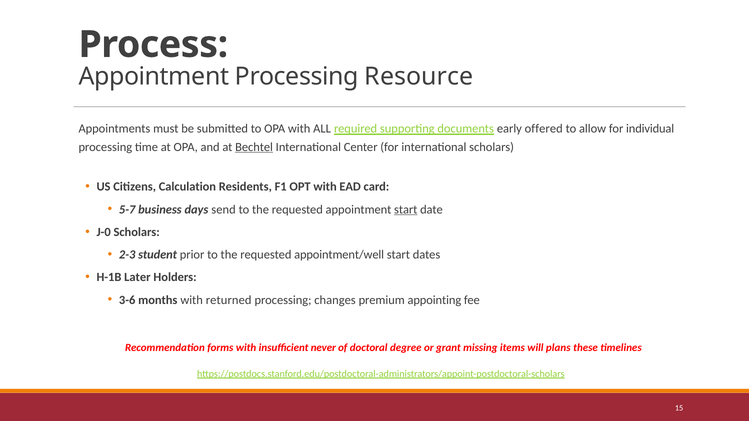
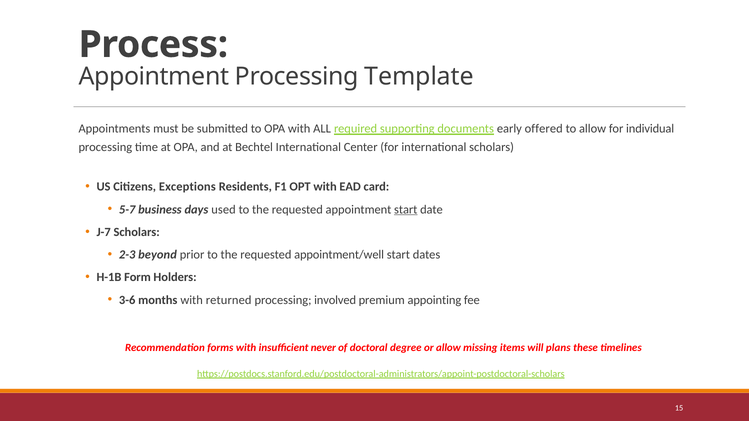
Resource: Resource -> Template
Bechtel underline: present -> none
Calculation: Calculation -> Exceptions
send: send -> used
J-0: J-0 -> J-7
student: student -> beyond
Later: Later -> Form
changes: changes -> involved
or grant: grant -> allow
